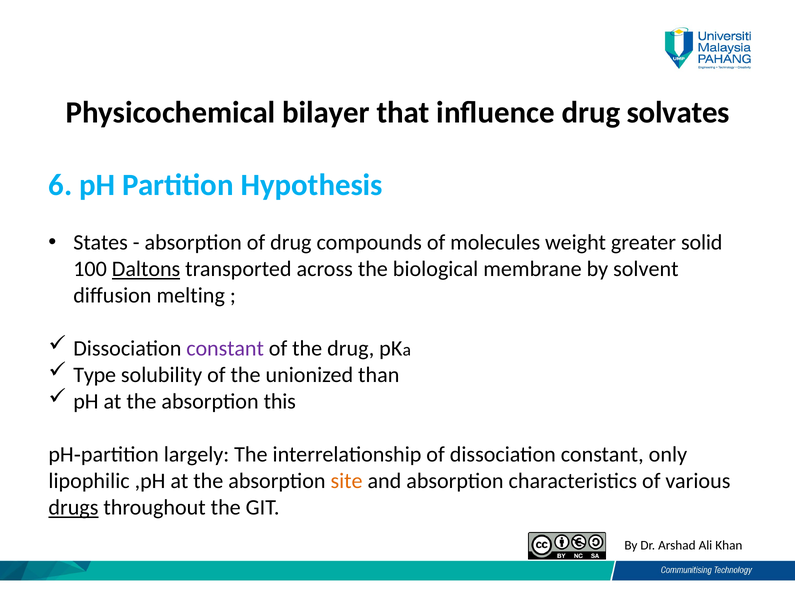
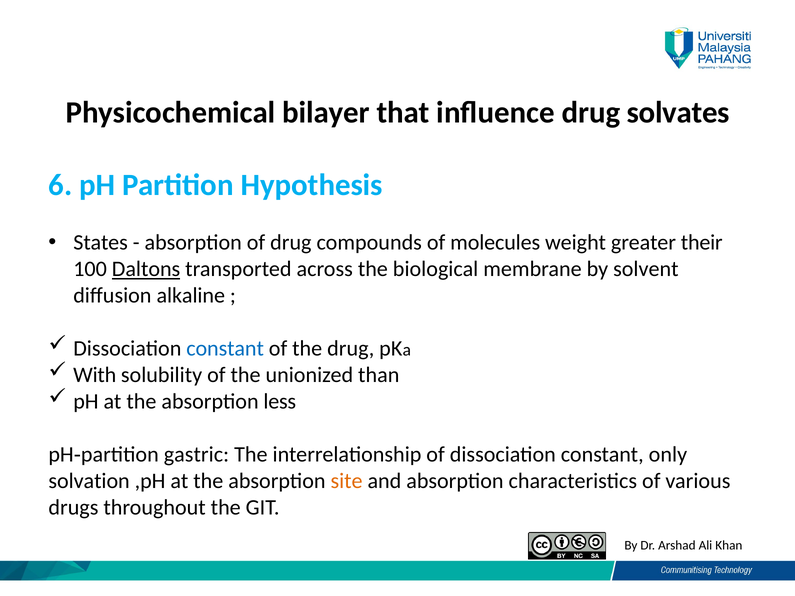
solid: solid -> their
melting: melting -> alkaline
constant at (225, 349) colour: purple -> blue
Type: Type -> With
this: this -> less
largely: largely -> gastric
lipophilic: lipophilic -> solvation
drugs underline: present -> none
